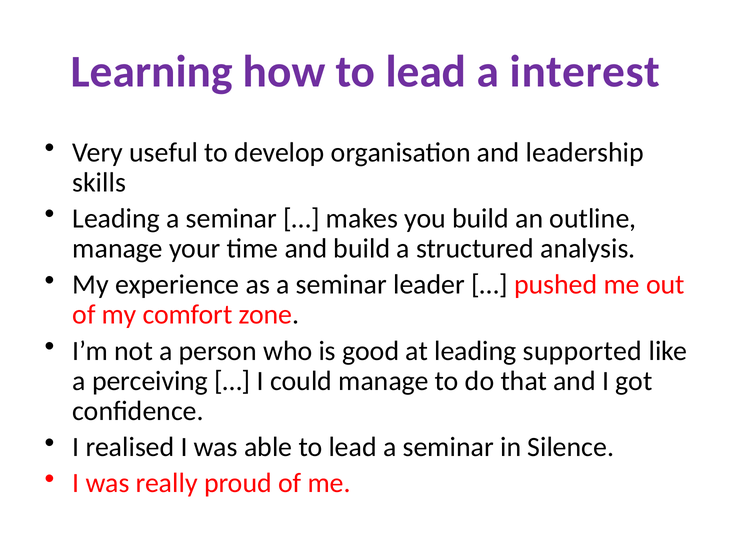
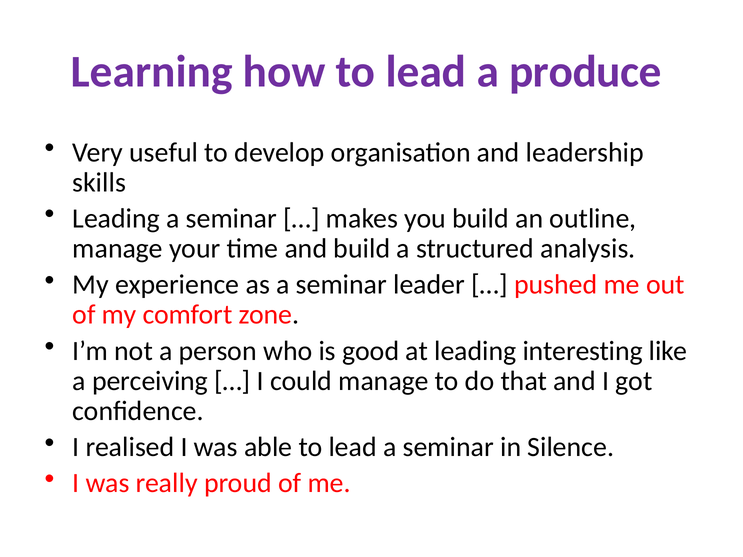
interest: interest -> produce
supported: supported -> interesting
